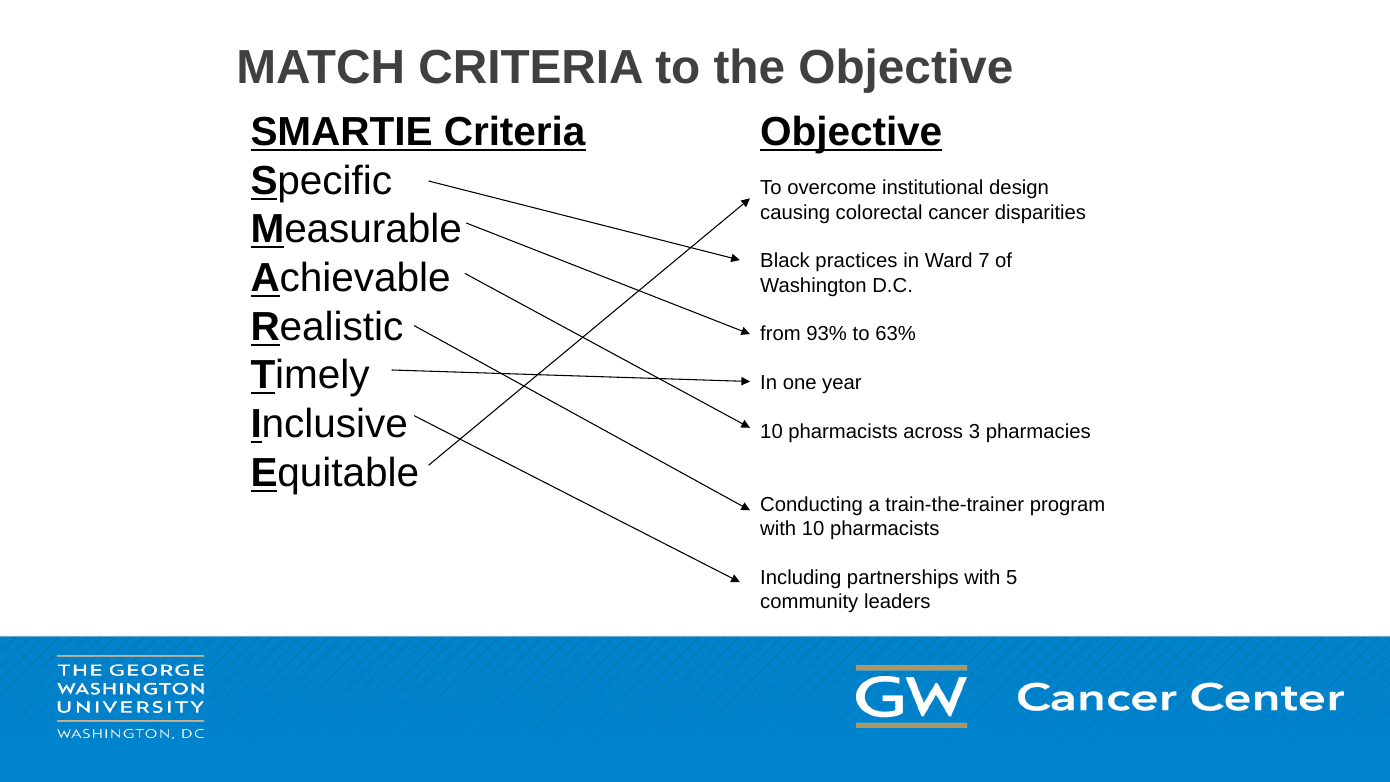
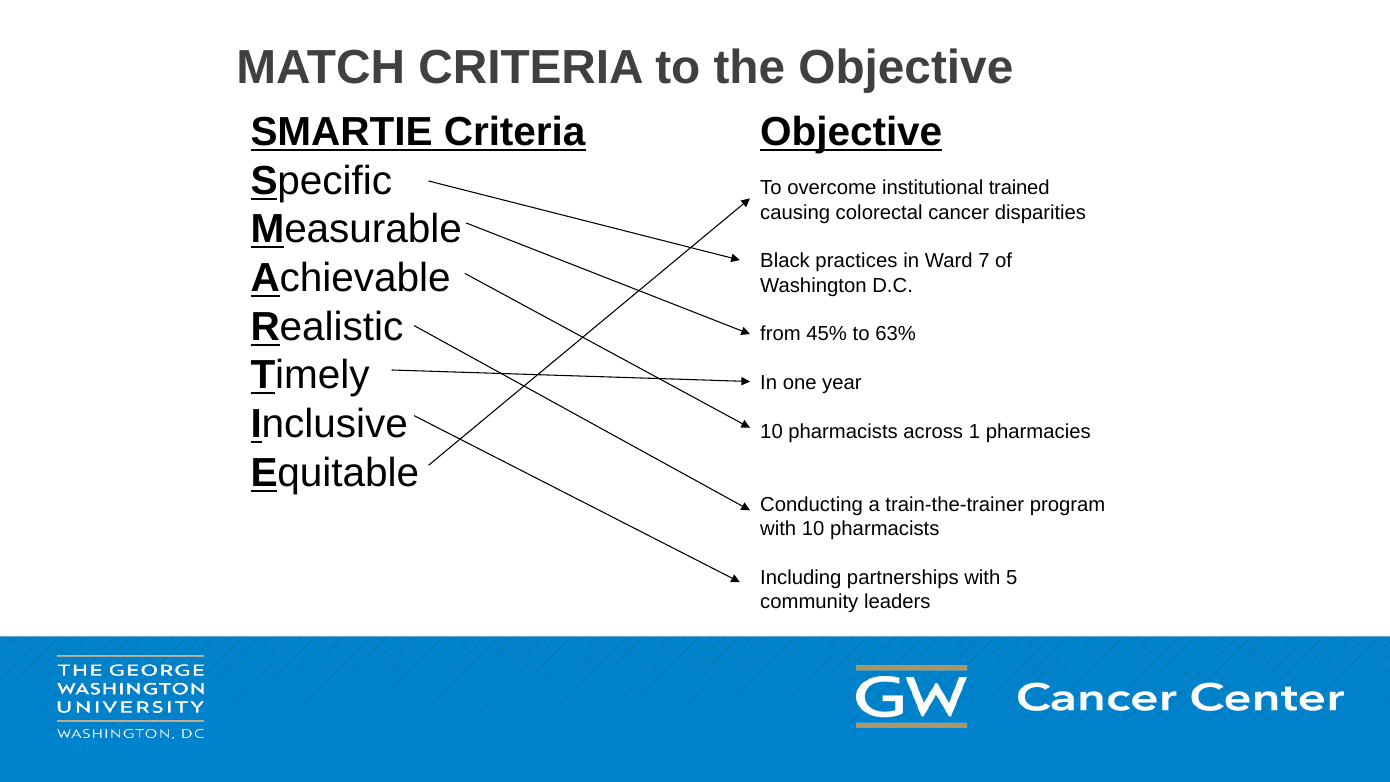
design: design -> trained
93%: 93% -> 45%
3: 3 -> 1
